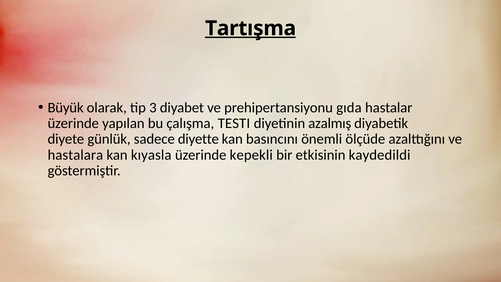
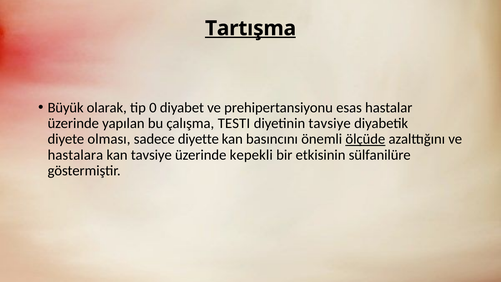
3: 3 -> 0
gıda: gıda -> esas
diyetinin azalmış: azalmış -> tavsiye
günlük: günlük -> olması
ölçüde underline: none -> present
kan kıyasla: kıyasla -> tavsiye
kaydedildi: kaydedildi -> sülfanilüre
